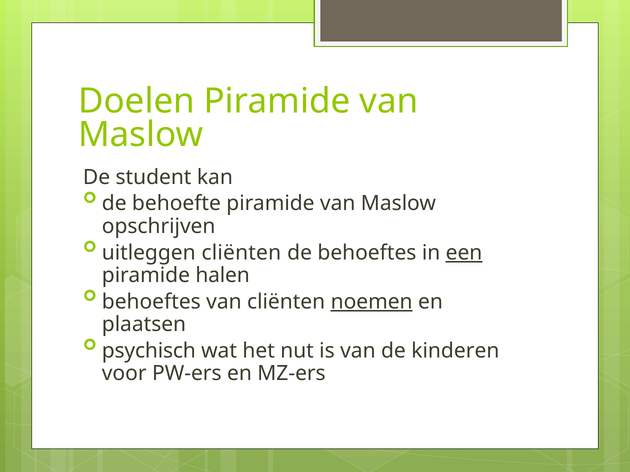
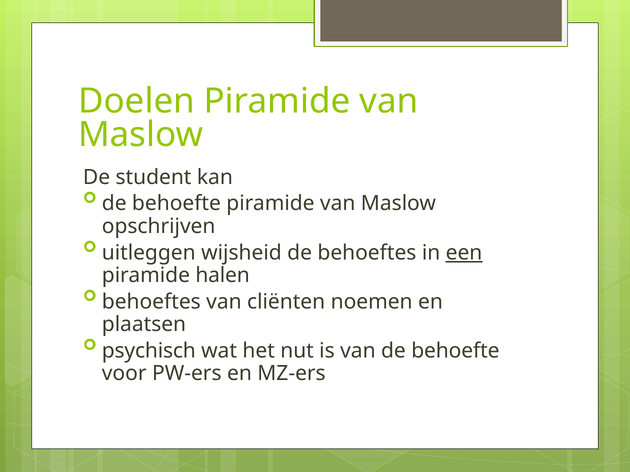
uitleggen cliënten: cliënten -> wijsheid
noemen underline: present -> none
van de kinderen: kinderen -> behoefte
